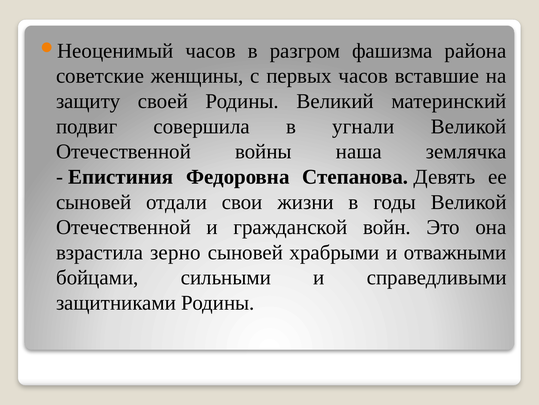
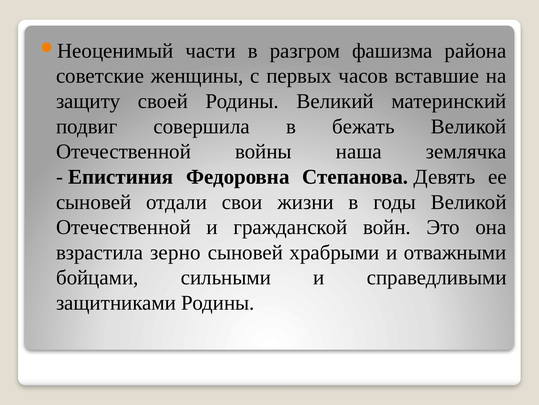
часов at (210, 51): часов -> части
угнали: угнали -> бежать
